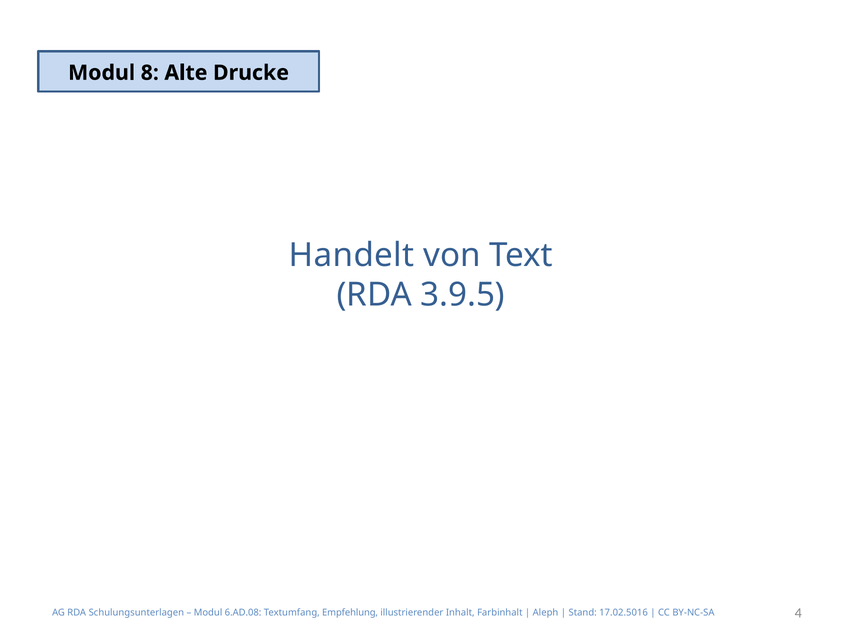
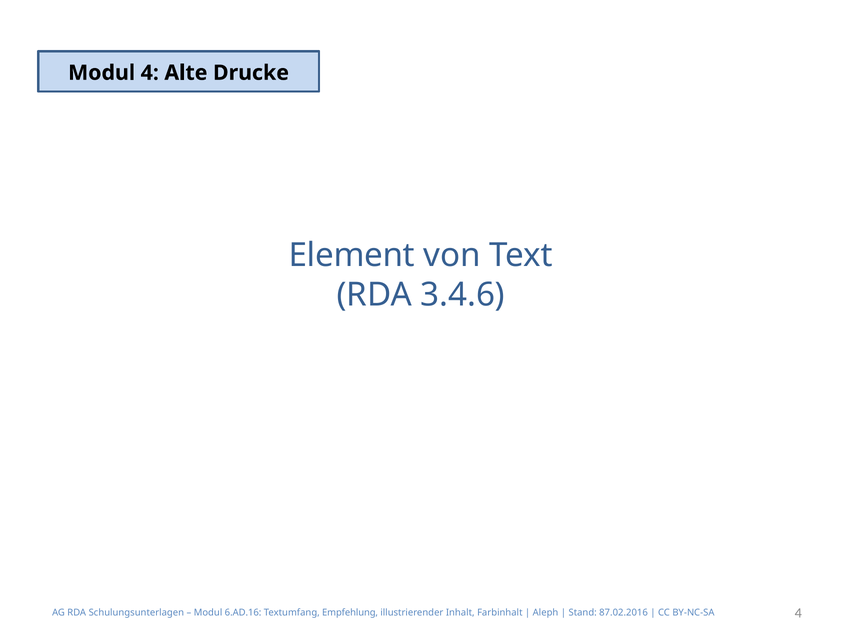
Modul 8: 8 -> 4
Handelt: Handelt -> Element
3.9.5: 3.9.5 -> 3.4.6
6.AD.08: 6.AD.08 -> 6.AD.16
17.02.5016: 17.02.5016 -> 87.02.2016
